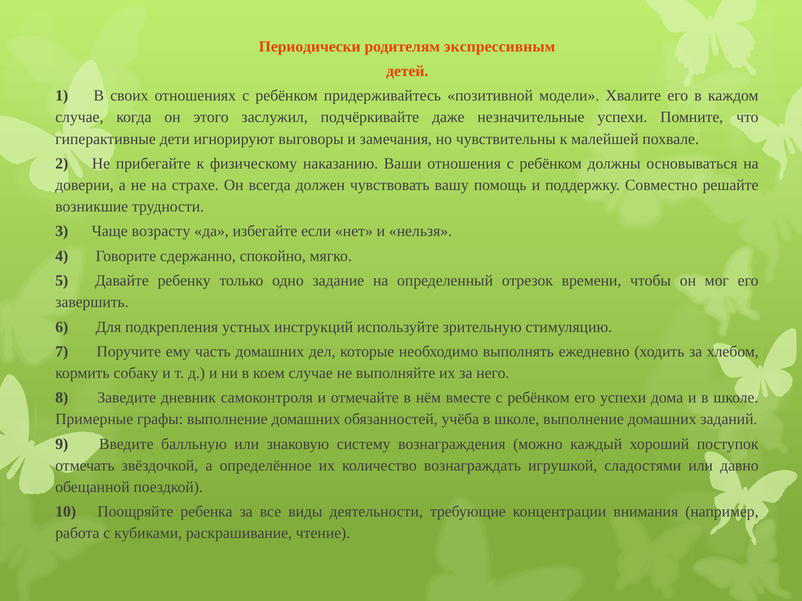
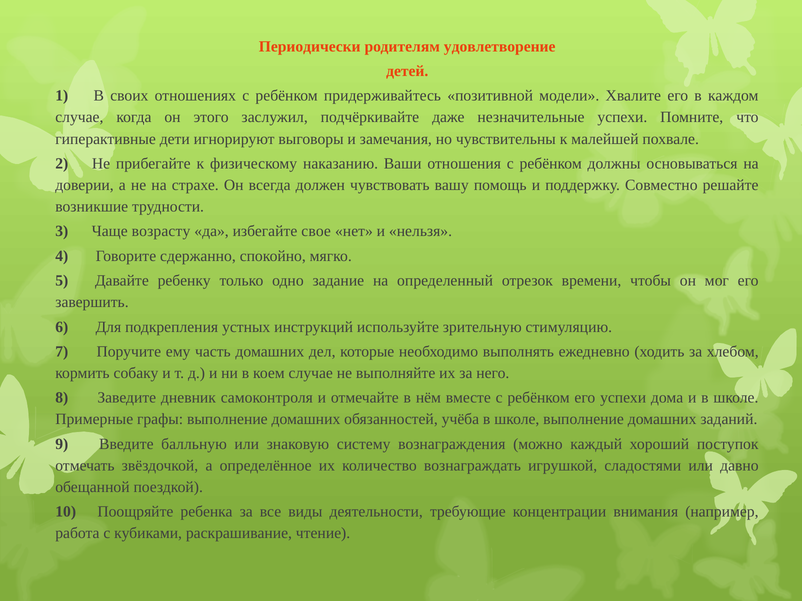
экспрессивным: экспрессивным -> удовлетворение
если: если -> свое
